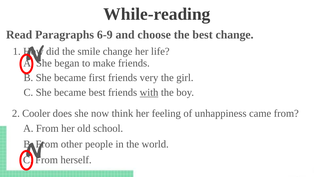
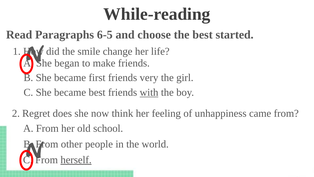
6-9: 6-9 -> 6-5
best change: change -> started
Cooler: Cooler -> Regret
herself underline: none -> present
